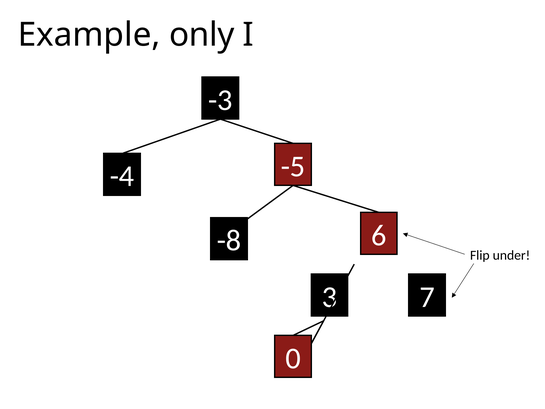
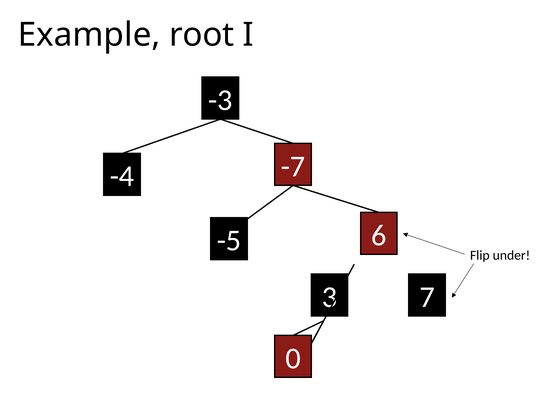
only: only -> root
-5: -5 -> -7
-8: -8 -> -5
